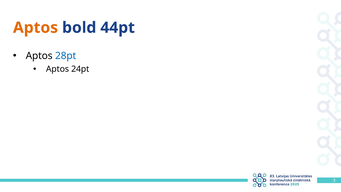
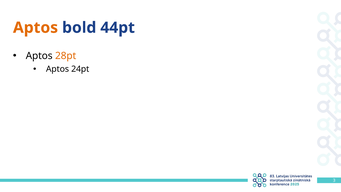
28pt colour: blue -> orange
